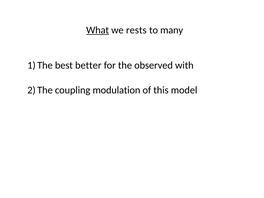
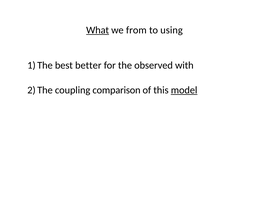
rests: rests -> from
many: many -> using
modulation: modulation -> comparison
model underline: none -> present
